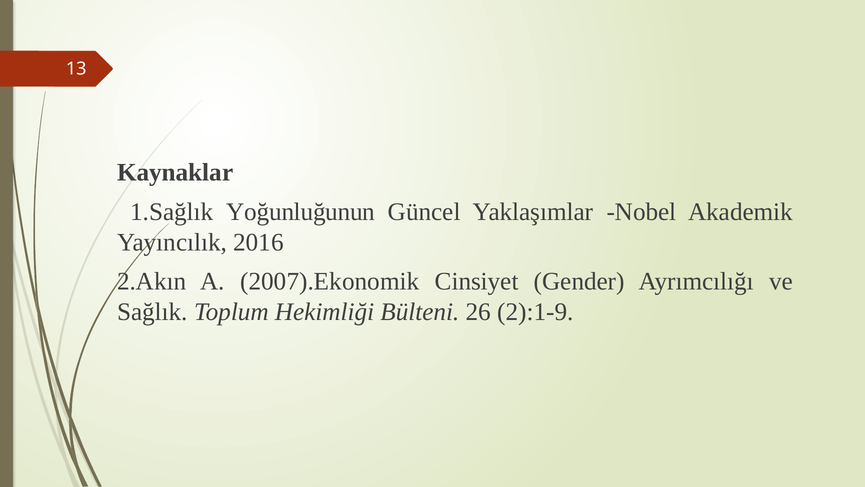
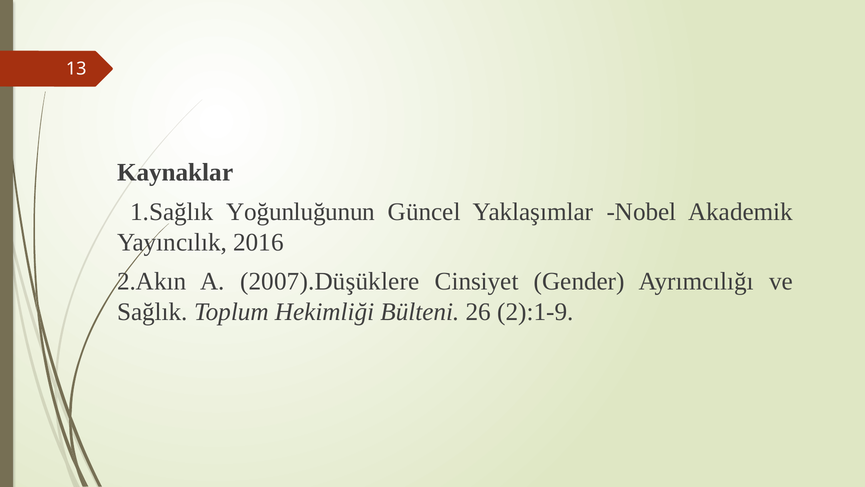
2007).Ekonomik: 2007).Ekonomik -> 2007).Düşüklere
